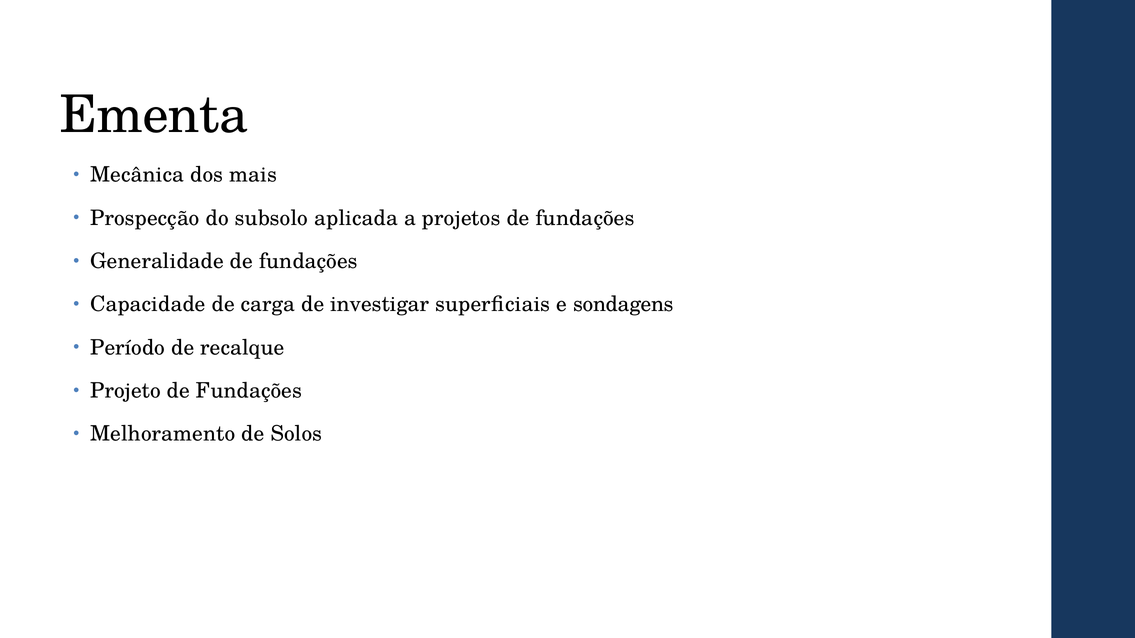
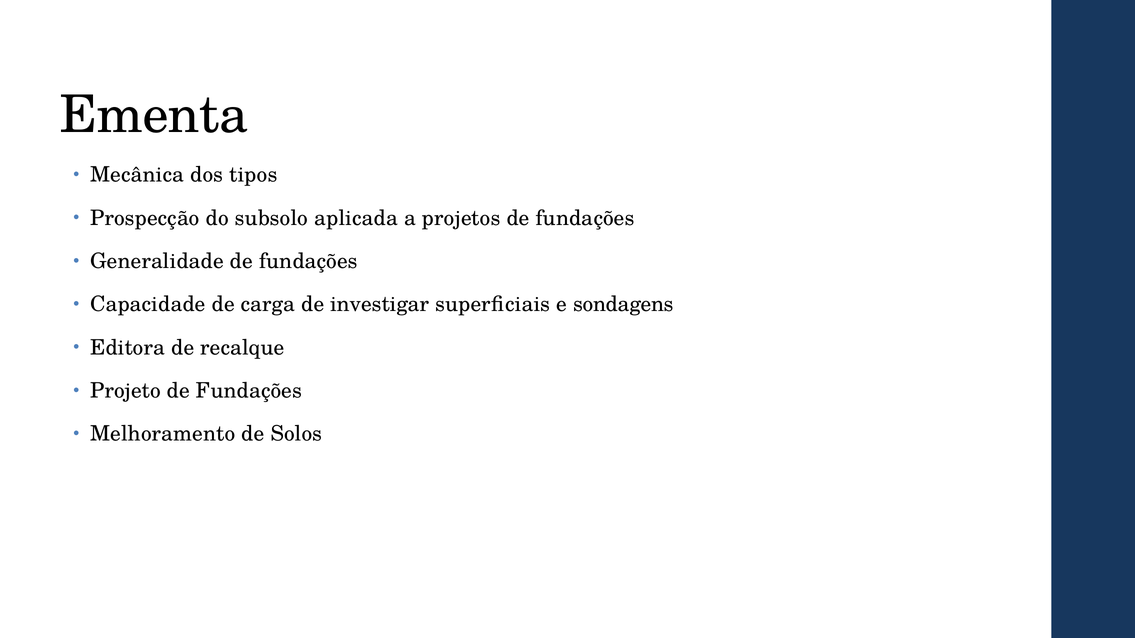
mais: mais -> tipos
Período: Período -> Editora
